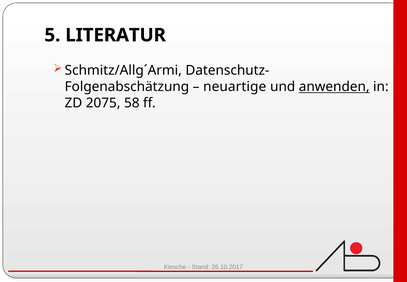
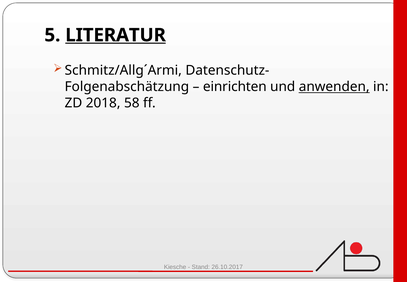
LITERATUR underline: none -> present
neuartige: neuartige -> einrichten
2075: 2075 -> 2018
